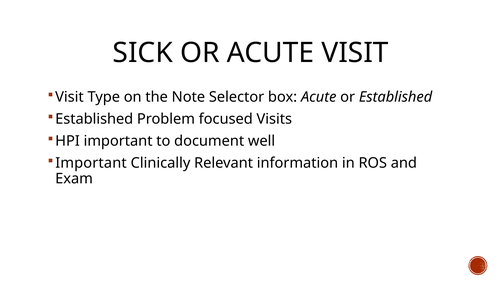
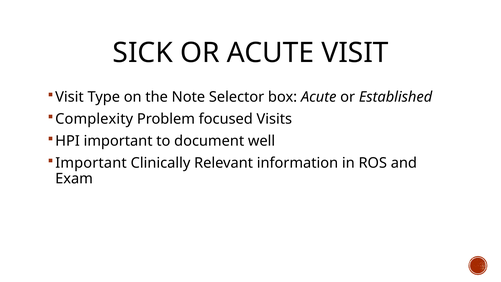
Established at (94, 119): Established -> Complexity
